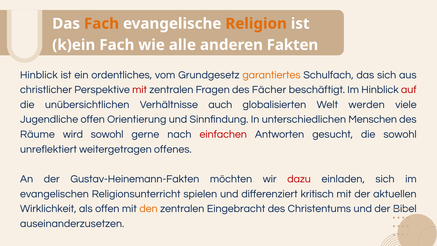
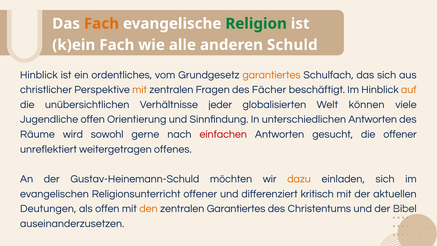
Religion colour: orange -> green
Fakten: Fakten -> Schuld
mit at (140, 90) colour: red -> orange
auf colour: red -> orange
auch: auch -> jeder
werden: werden -> können
unterschiedlichen Menschen: Menschen -> Antworten
die sowohl: sowohl -> offener
Gustav-Heinemann-Fakten: Gustav-Heinemann-Fakten -> Gustav-Heinemann-Schuld
dazu colour: red -> orange
Religionsunterricht spielen: spielen -> offener
Wirklichkeit: Wirklichkeit -> Deutungen
zentralen Eingebracht: Eingebracht -> Garantiertes
